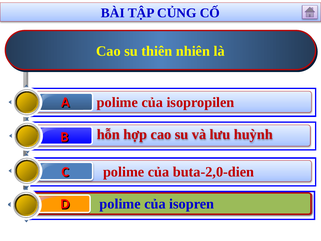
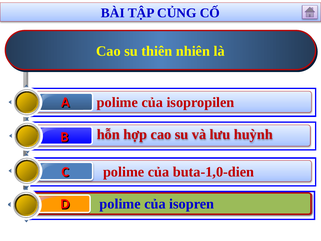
buta-2,0-dien: buta-2,0-dien -> buta-1,0-dien
